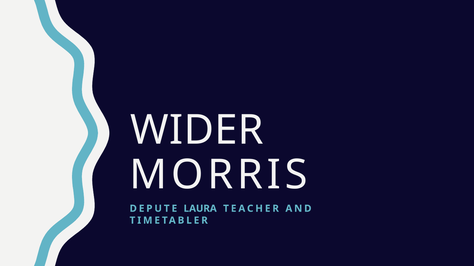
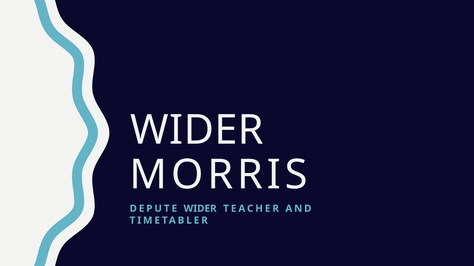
DEPUTE LAURA: LAURA -> WIDER
